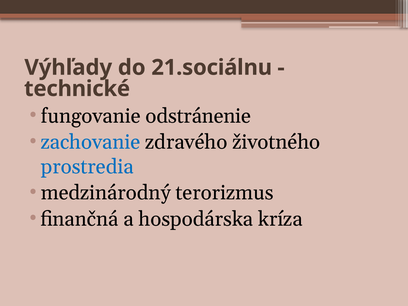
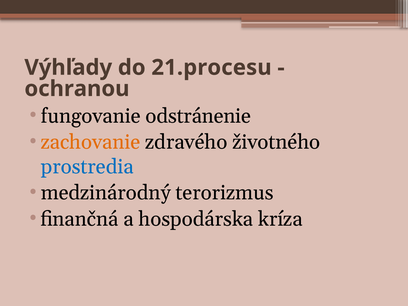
21.sociálnu: 21.sociálnu -> 21.procesu
technické: technické -> ochranou
zachovanie colour: blue -> orange
